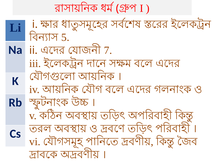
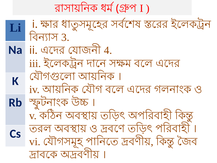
5: 5 -> 3
7: 7 -> 4
